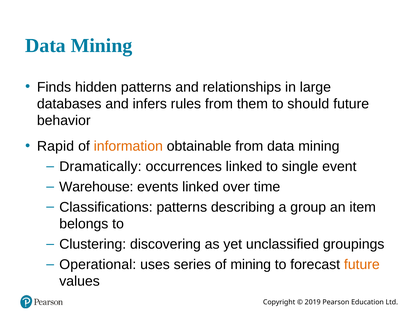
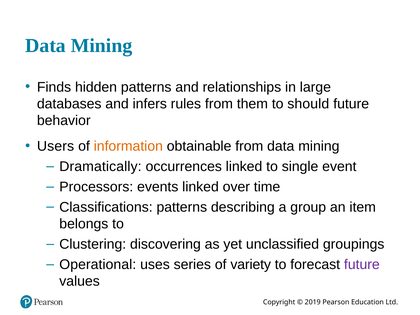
Rapid: Rapid -> Users
Warehouse: Warehouse -> Processors
of mining: mining -> variety
future at (362, 265) colour: orange -> purple
